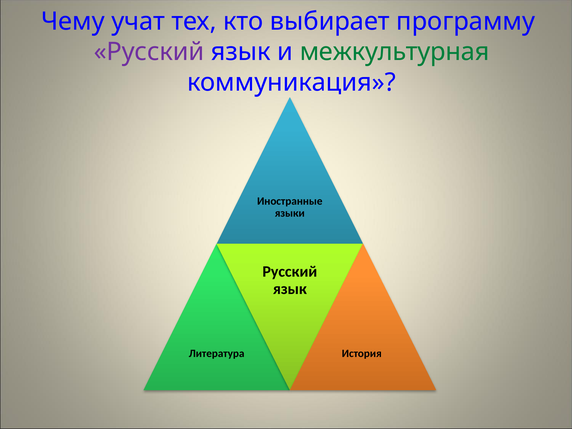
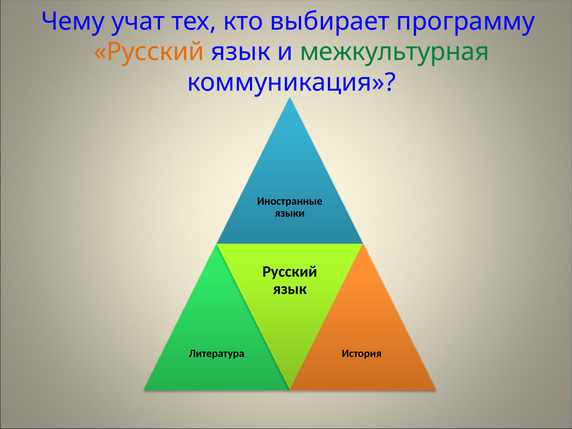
Русский at (149, 52) colour: purple -> orange
